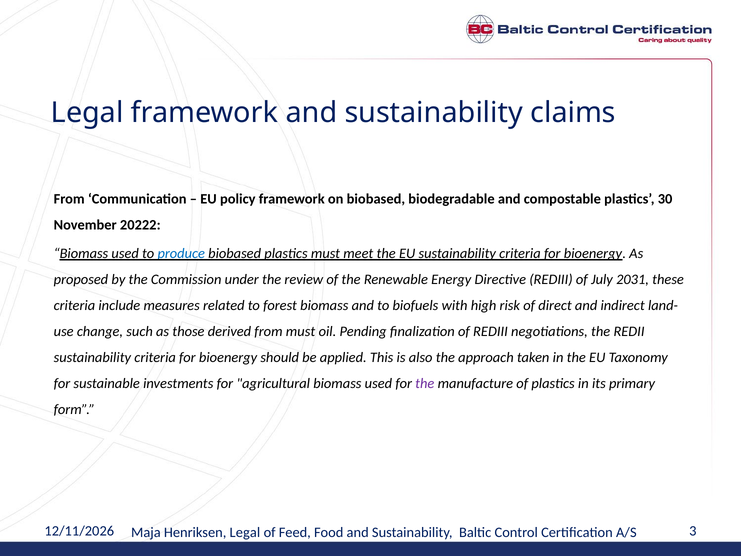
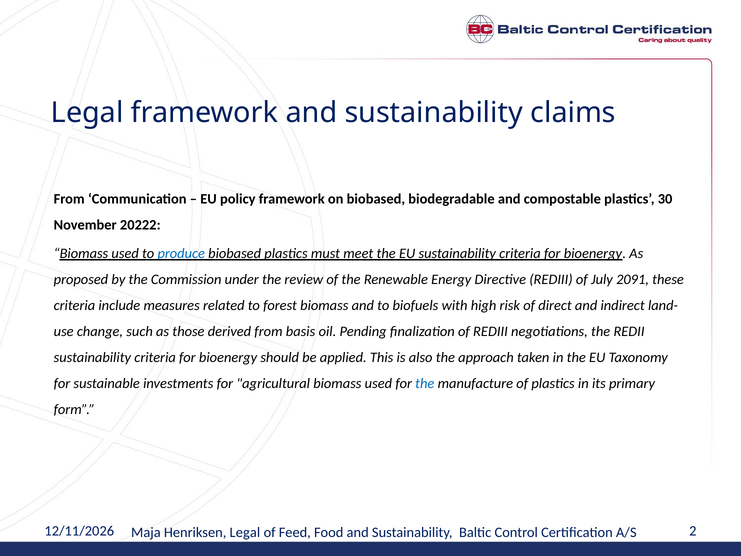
2031: 2031 -> 2091
from must: must -> basis
the at (425, 384) colour: purple -> blue
3: 3 -> 2
